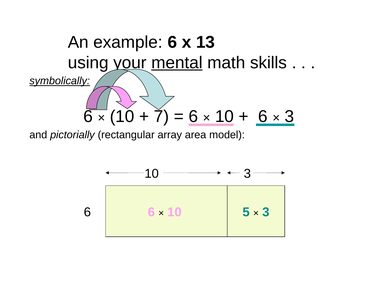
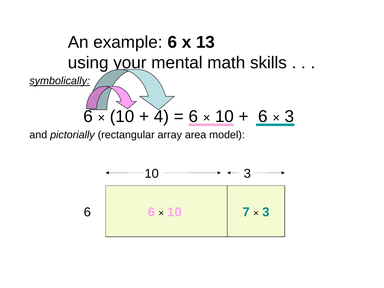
mental underline: present -> none
7: 7 -> 4
5: 5 -> 7
